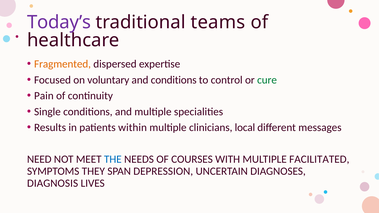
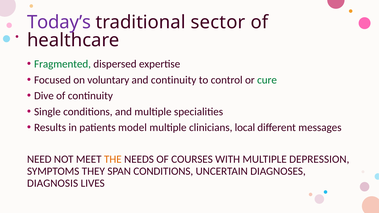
teams: teams -> sector
Fragmented colour: orange -> green
and conditions: conditions -> continuity
Pain: Pain -> Dive
within: within -> model
THE colour: blue -> orange
FACILITATED: FACILITATED -> DEPRESSION
SPAN DEPRESSION: DEPRESSION -> CONDITIONS
